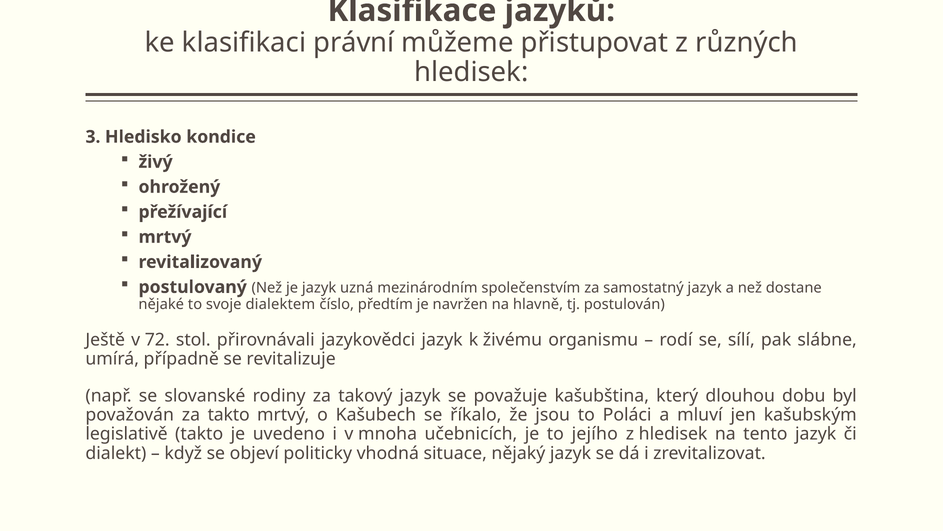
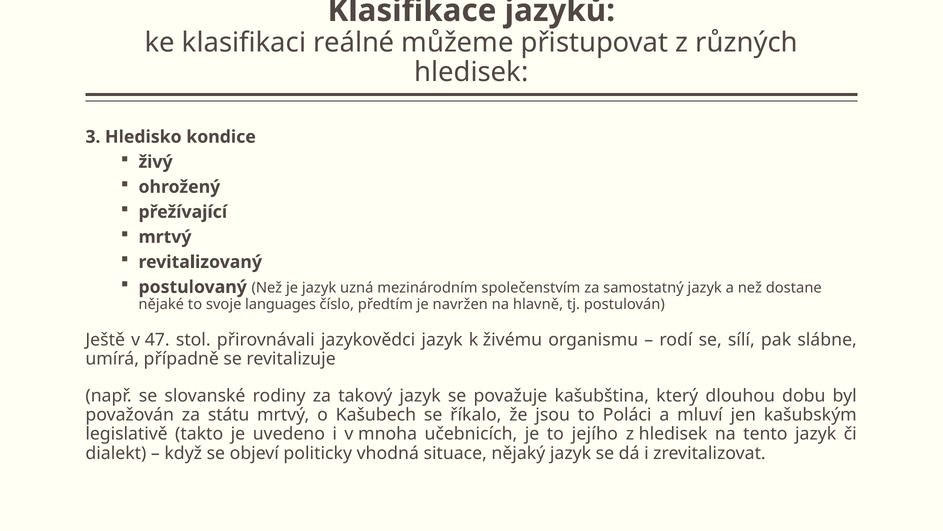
právní: právní -> reálné
dialektem: dialektem -> languages
72: 72 -> 47
za takto: takto -> státu
